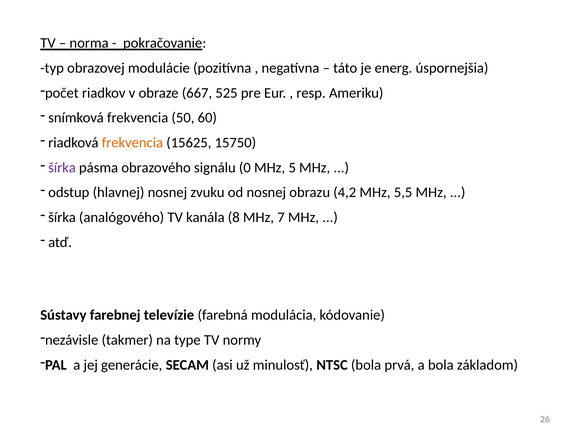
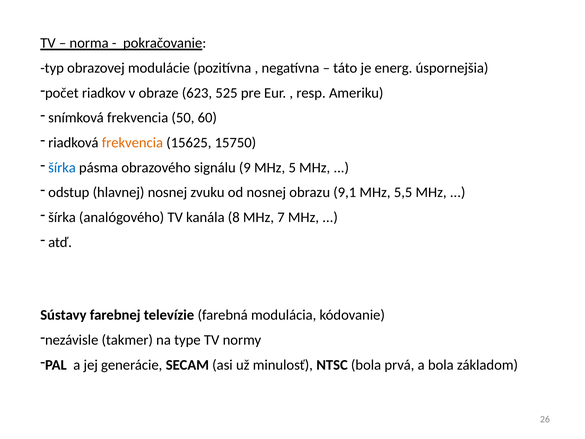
667: 667 -> 623
šírka at (62, 167) colour: purple -> blue
0: 0 -> 9
4,2: 4,2 -> 9,1
